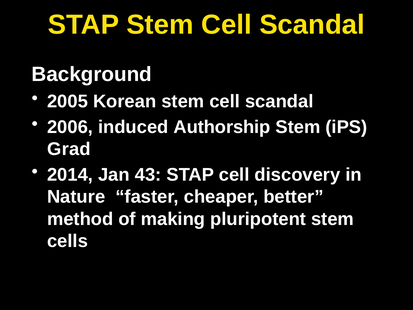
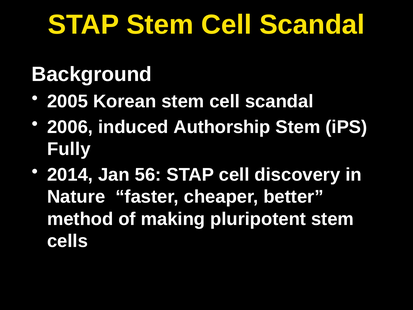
Grad: Grad -> Fully
43: 43 -> 56
